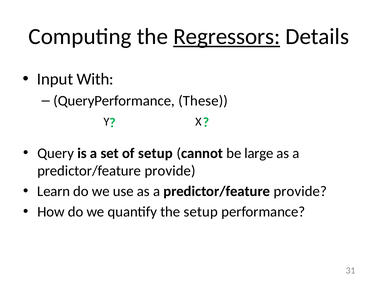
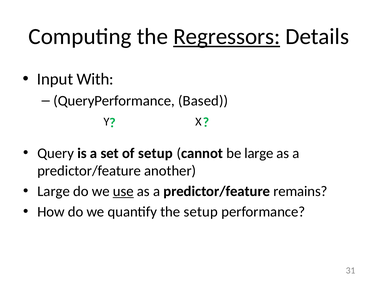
These: These -> Based
provide at (170, 171): provide -> another
Learn at (54, 192): Learn -> Large
use underline: none -> present
provide at (300, 192): provide -> remains
